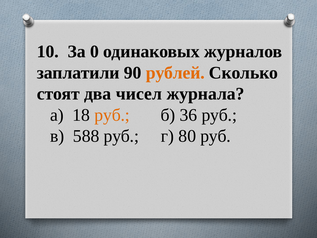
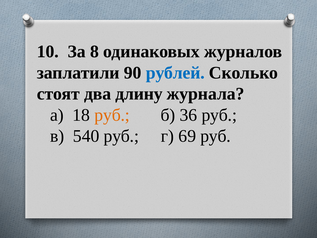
0: 0 -> 8
рублей colour: orange -> blue
чисел: чисел -> длину
588: 588 -> 540
80: 80 -> 69
